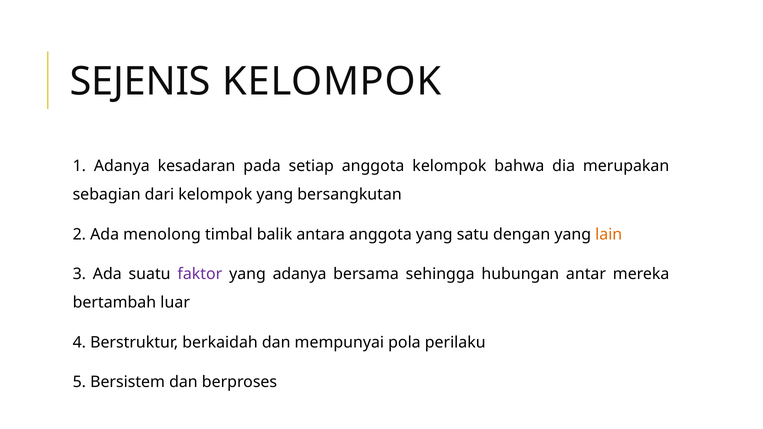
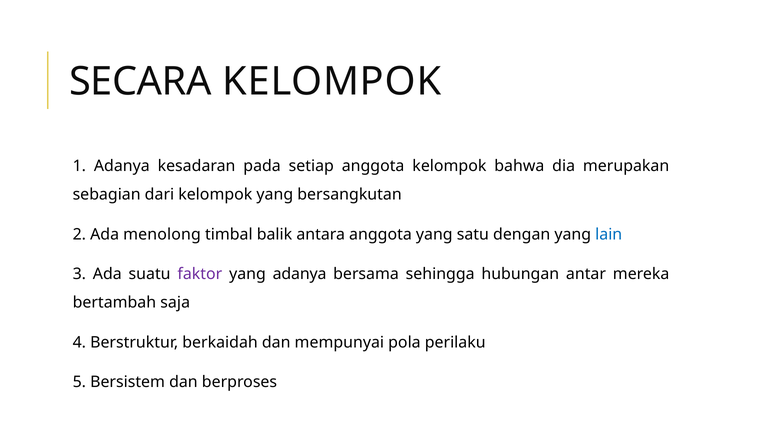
SEJENIS: SEJENIS -> SECARA
lain colour: orange -> blue
luar: luar -> saja
